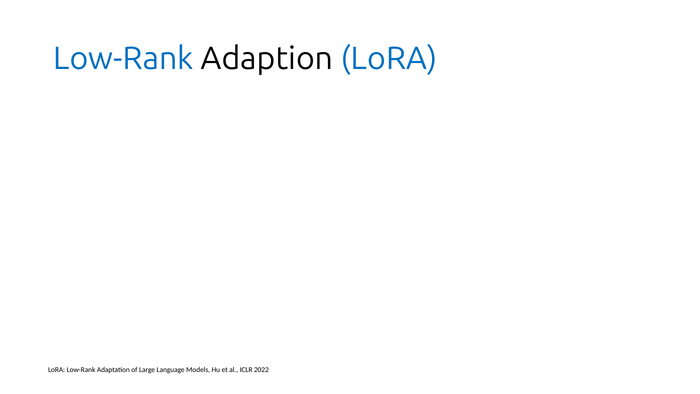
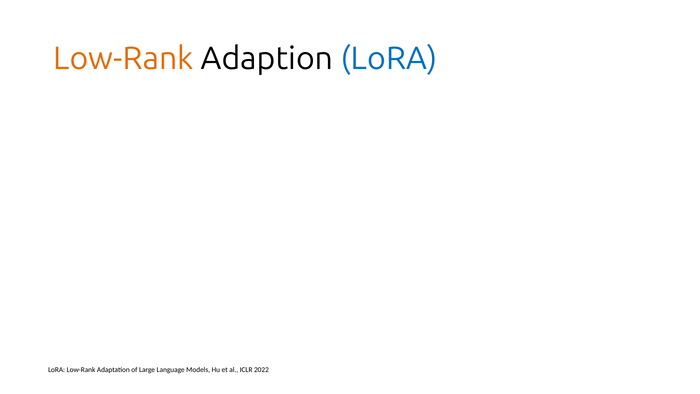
Low-Rank at (123, 59) colour: blue -> orange
